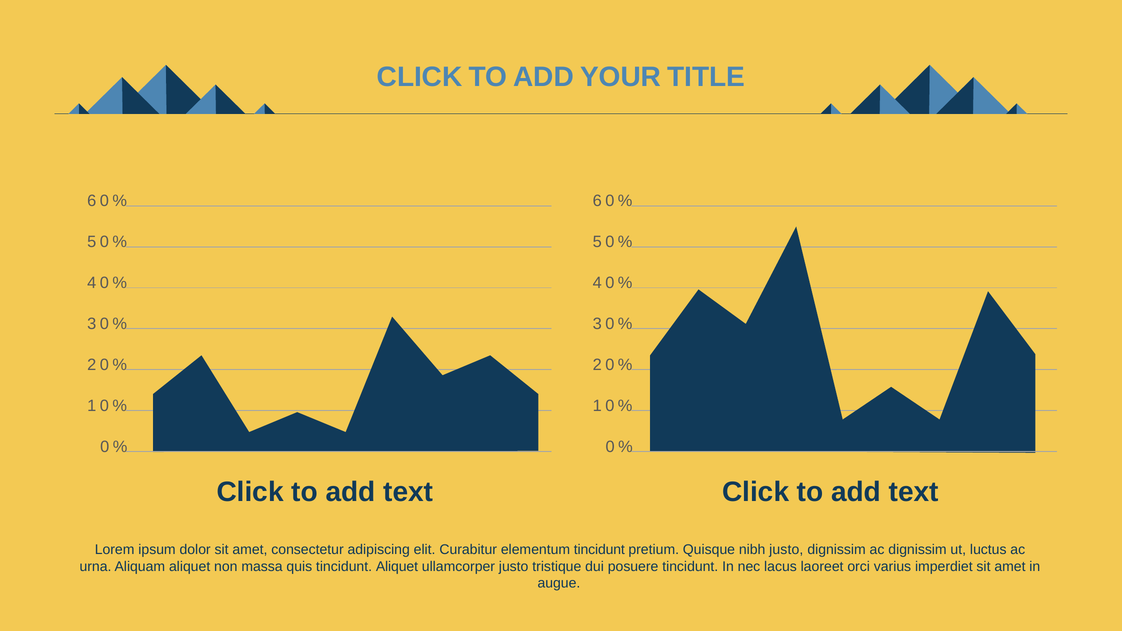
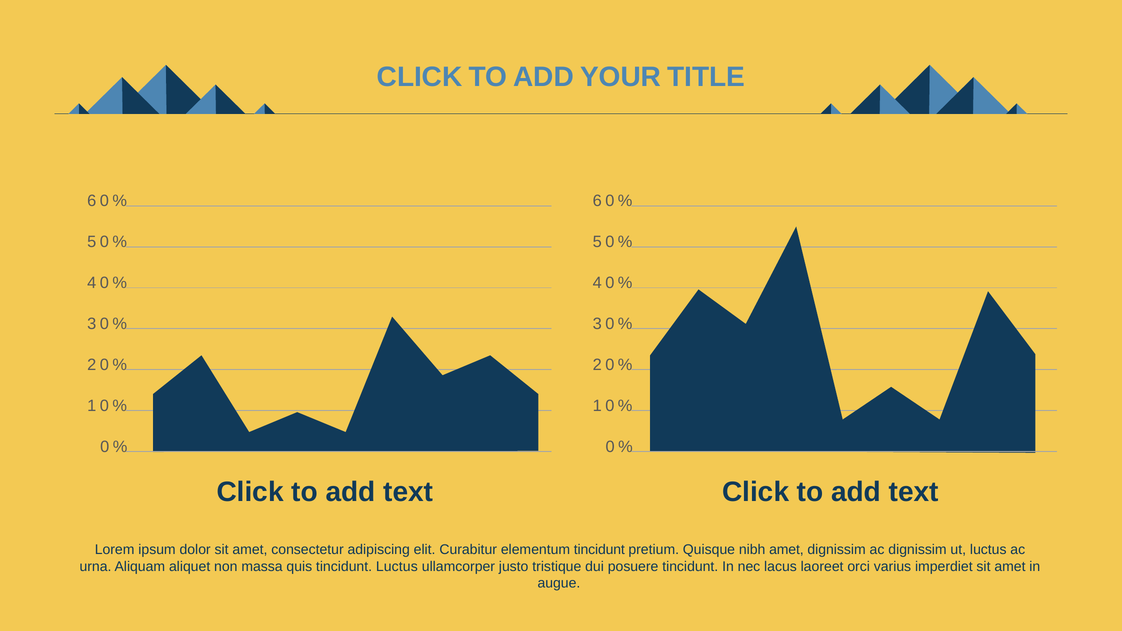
nibh justo: justo -> amet
tincidunt Aliquet: Aliquet -> Luctus
